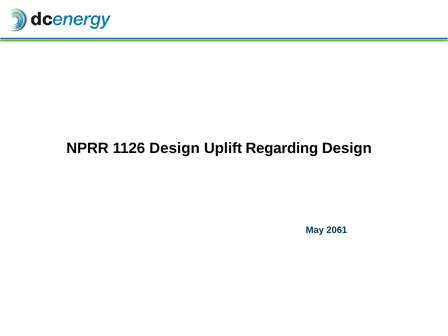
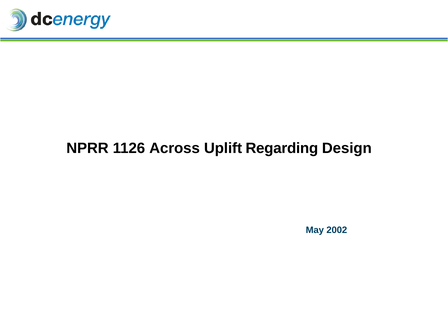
1126 Design: Design -> Across
2061: 2061 -> 2002
